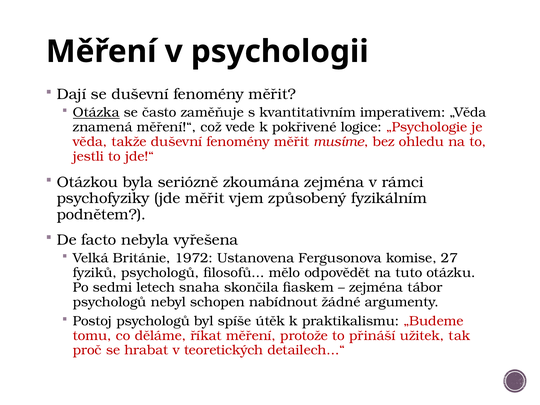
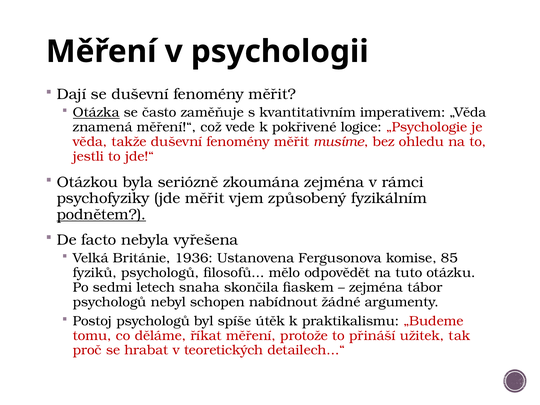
podnětem underline: none -> present
1972: 1972 -> 1936
27: 27 -> 85
